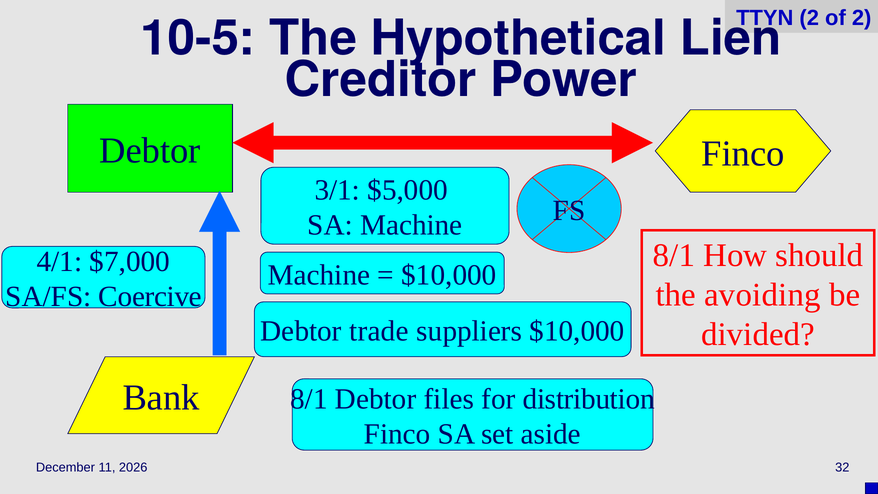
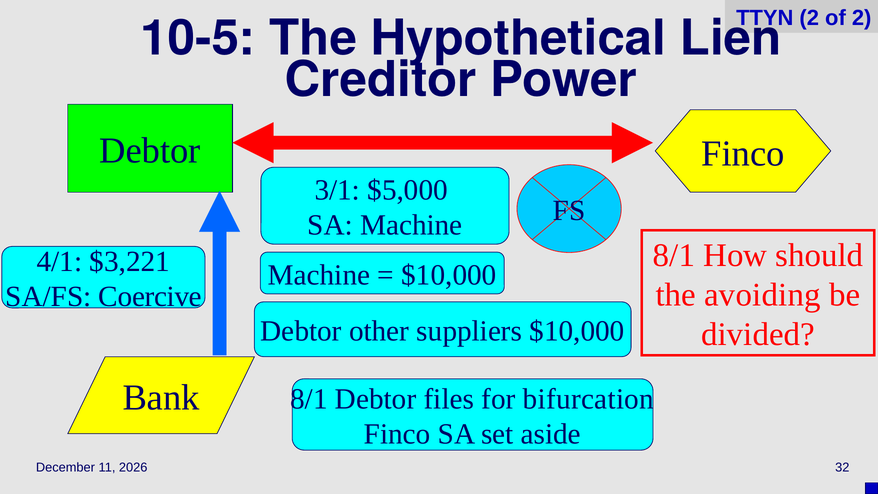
$7,000: $7,000 -> $3,221
trade: trade -> other
distribution: distribution -> bifurcation
